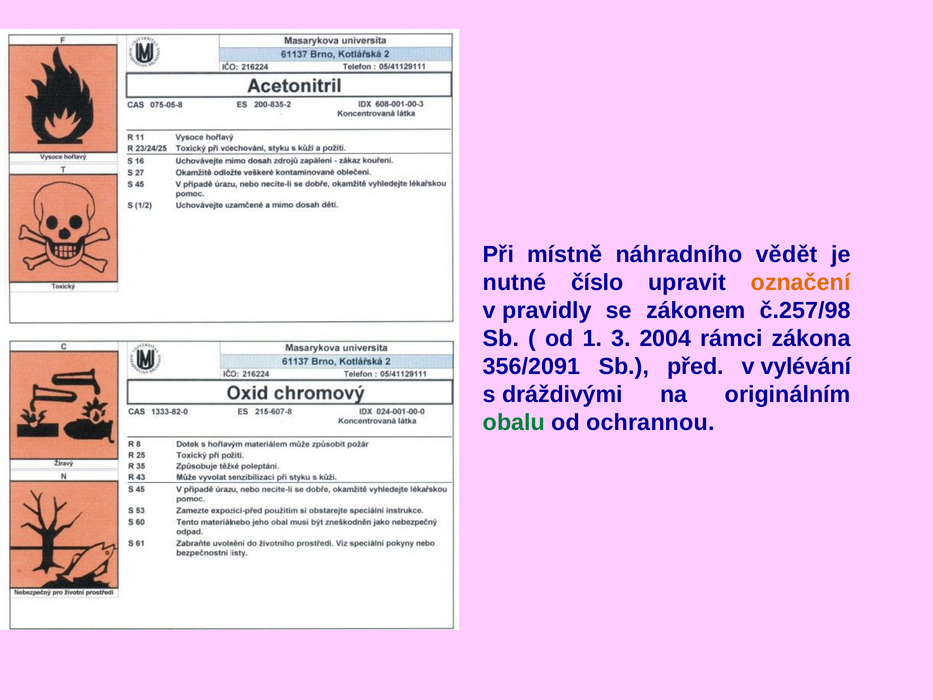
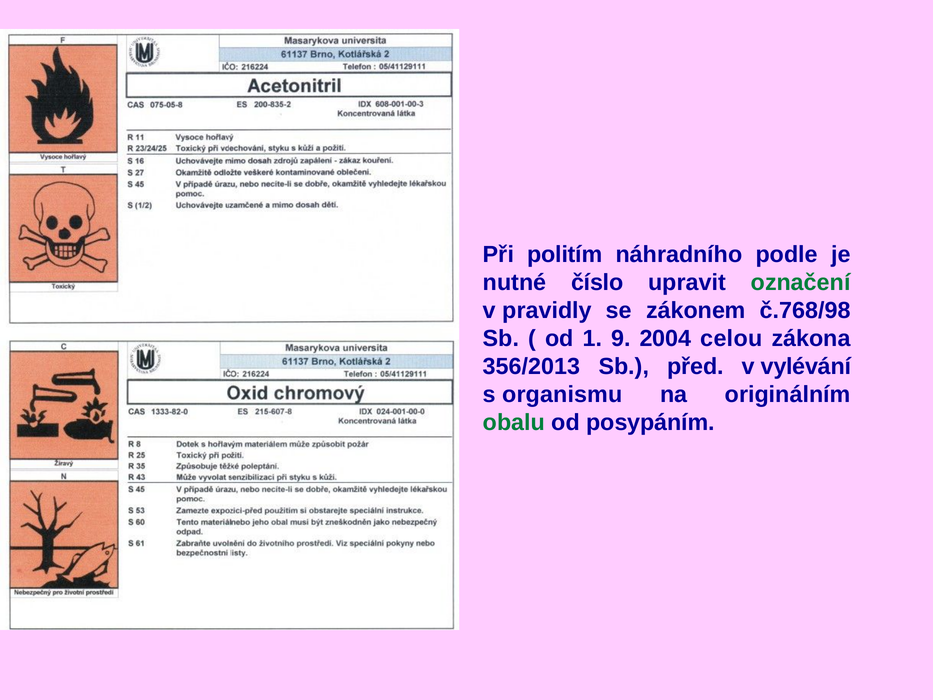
místně: místně -> politím
vědět: vědět -> podle
označení colour: orange -> green
č.257/98: č.257/98 -> č.768/98
3: 3 -> 9
rámci: rámci -> celou
356/2091: 356/2091 -> 356/2013
dráždivými: dráždivými -> organismu
ochrannou: ochrannou -> posypáním
